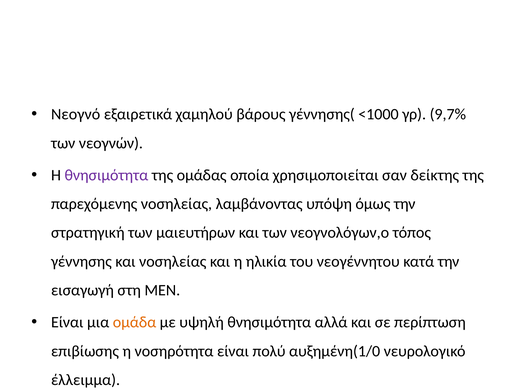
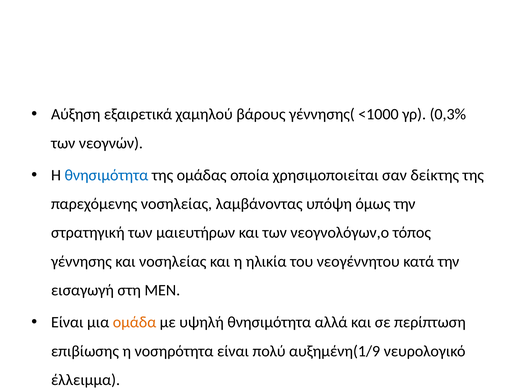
Νεογνό: Νεογνό -> Αύξηση
9,7%: 9,7% -> 0,3%
θνησιμότητα at (106, 175) colour: purple -> blue
αυξημένη(1/0: αυξημένη(1/0 -> αυξημένη(1/9
